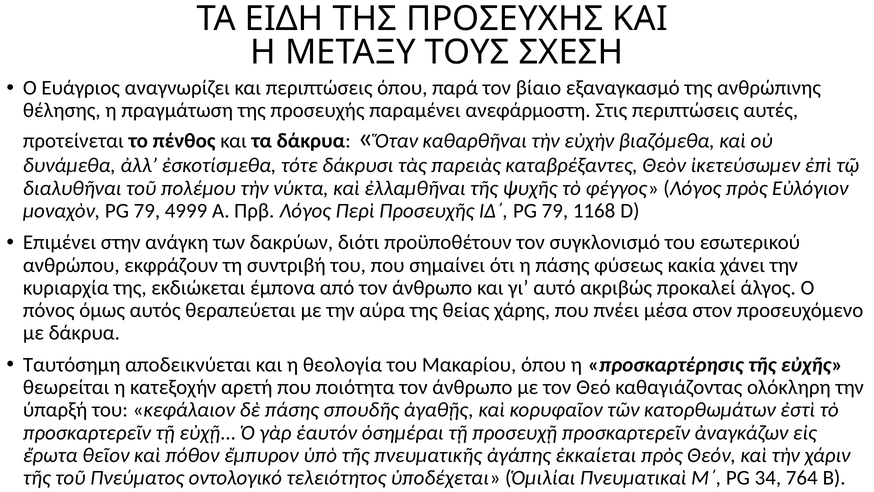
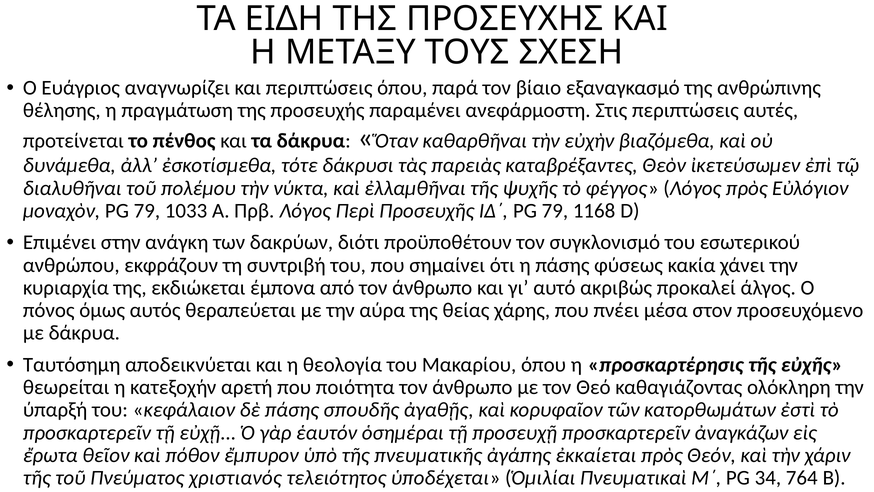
4999: 4999 -> 1033
οντολογικό: οντολογικό -> χριστιανός
